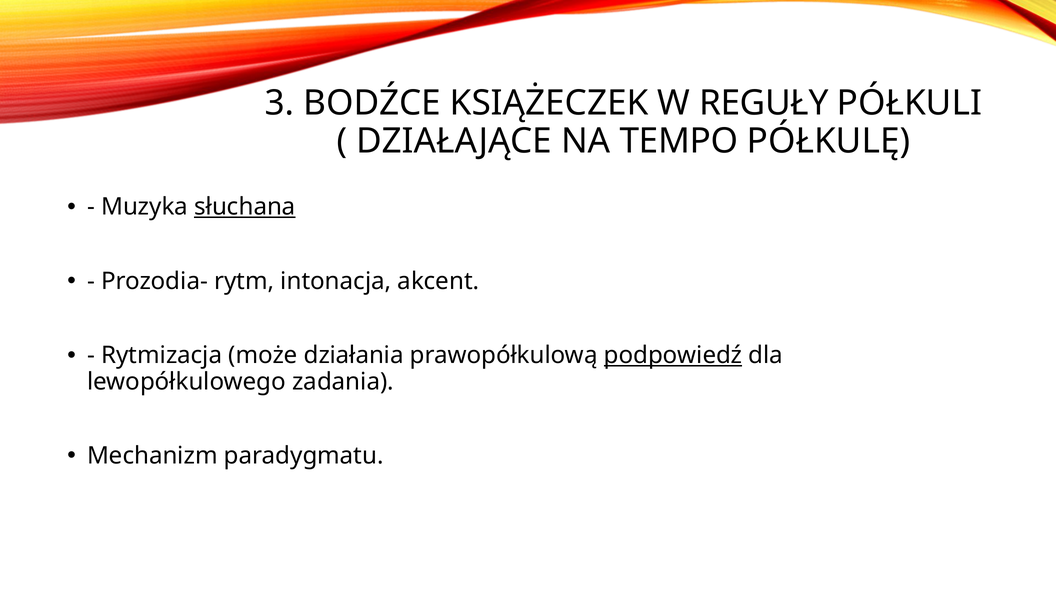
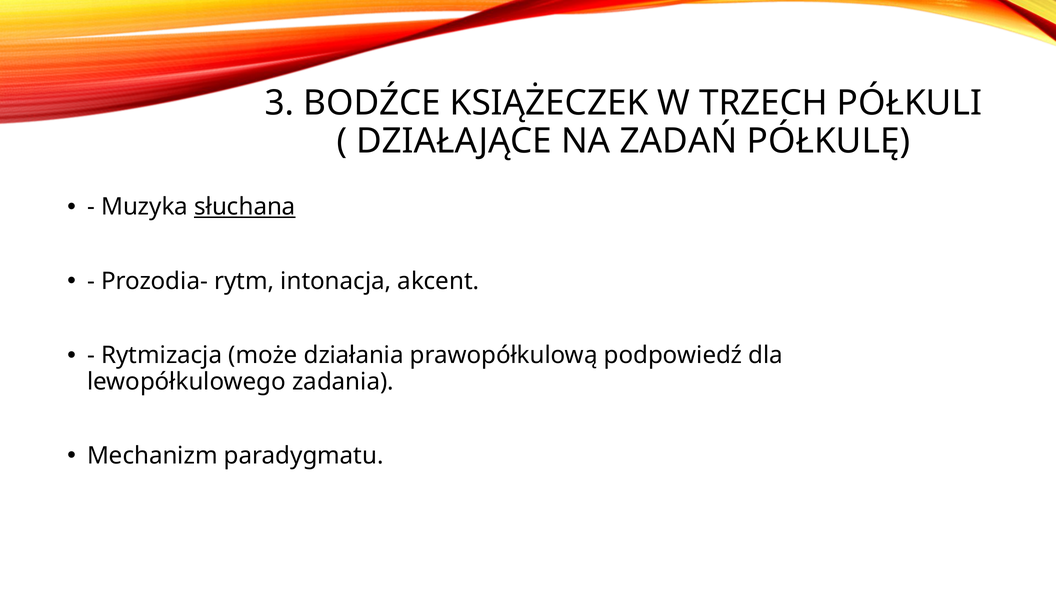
REGUŁY: REGUŁY -> TRZECH
TEMPO: TEMPO -> ZADAŃ
podpowiedź underline: present -> none
